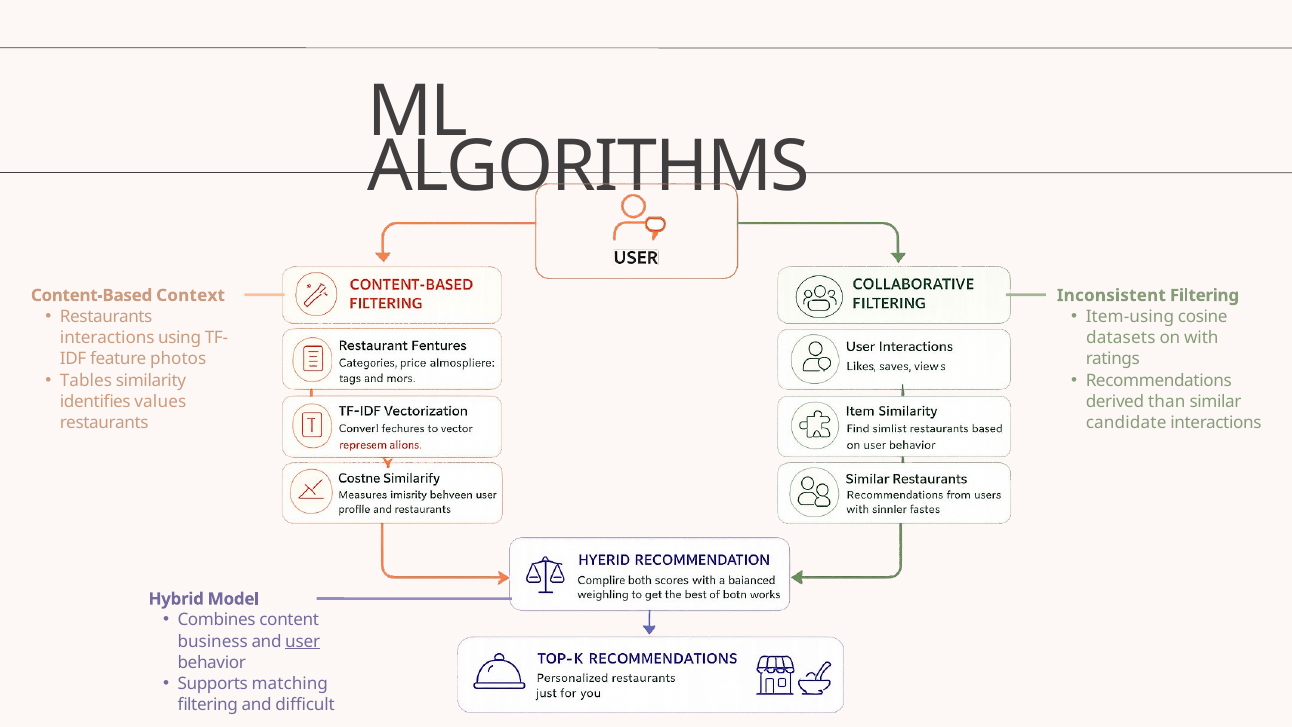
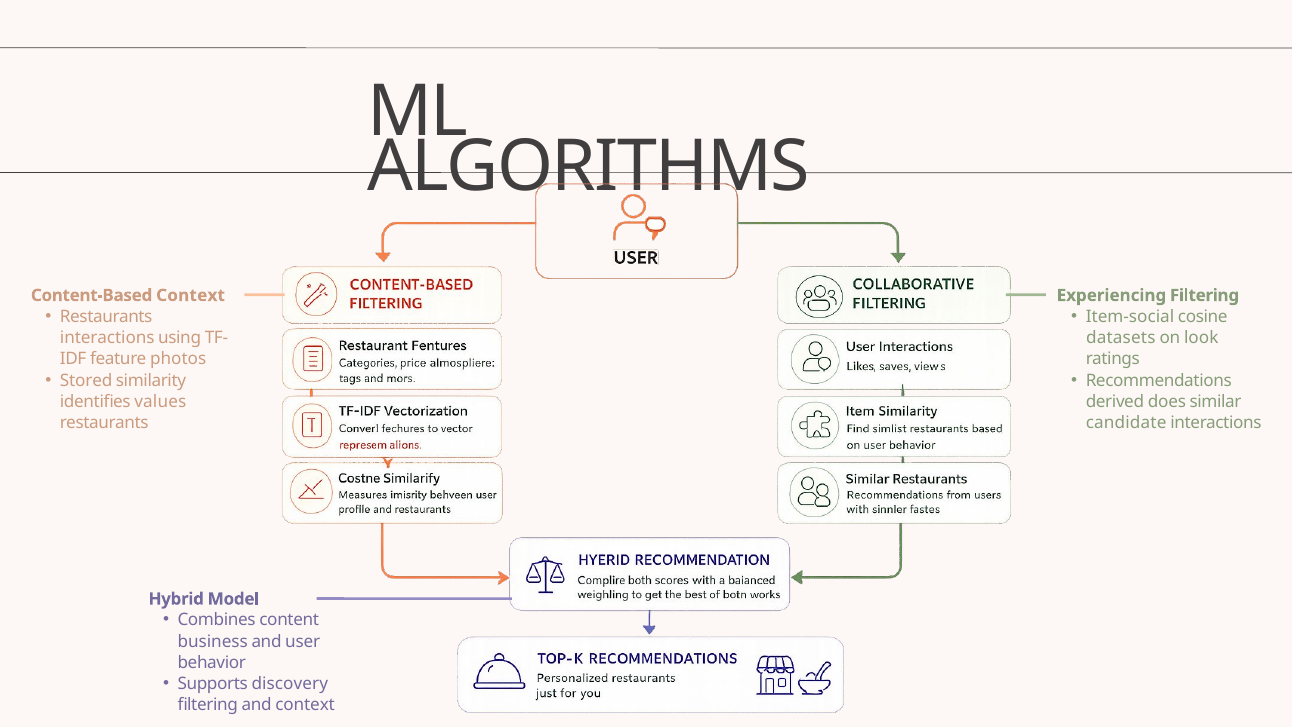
Inconsistent: Inconsistent -> Experiencing
Item-using: Item-using -> Item-social
with: with -> look
Tables: Tables -> Stored
than: than -> does
user underline: present -> none
matching: matching -> discovery
and difficult: difficult -> context
